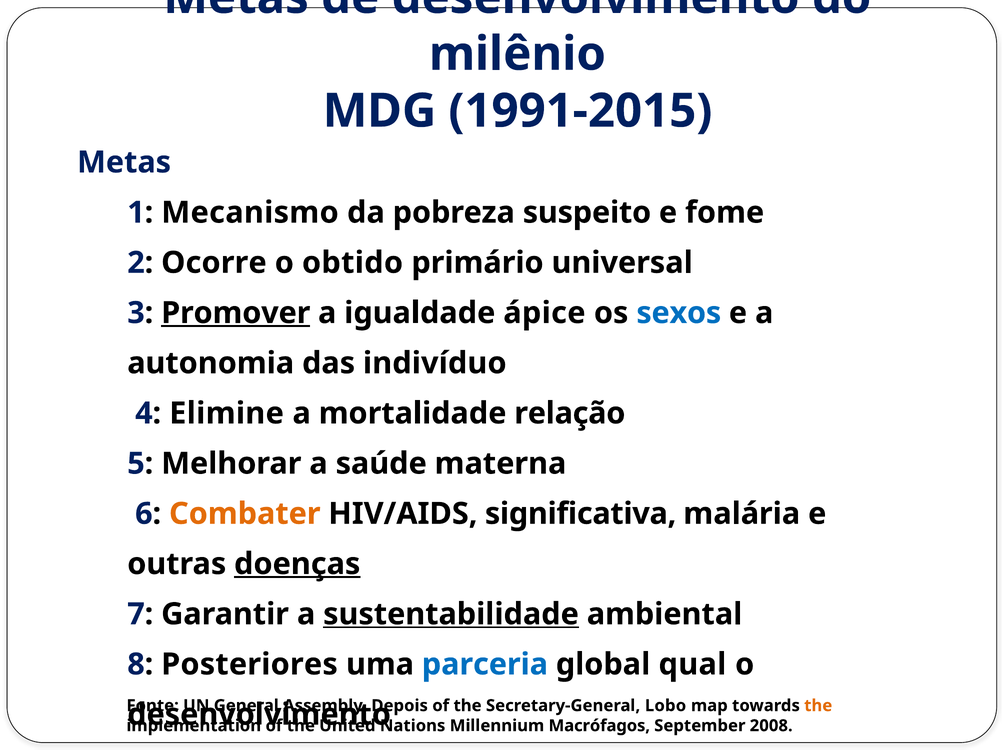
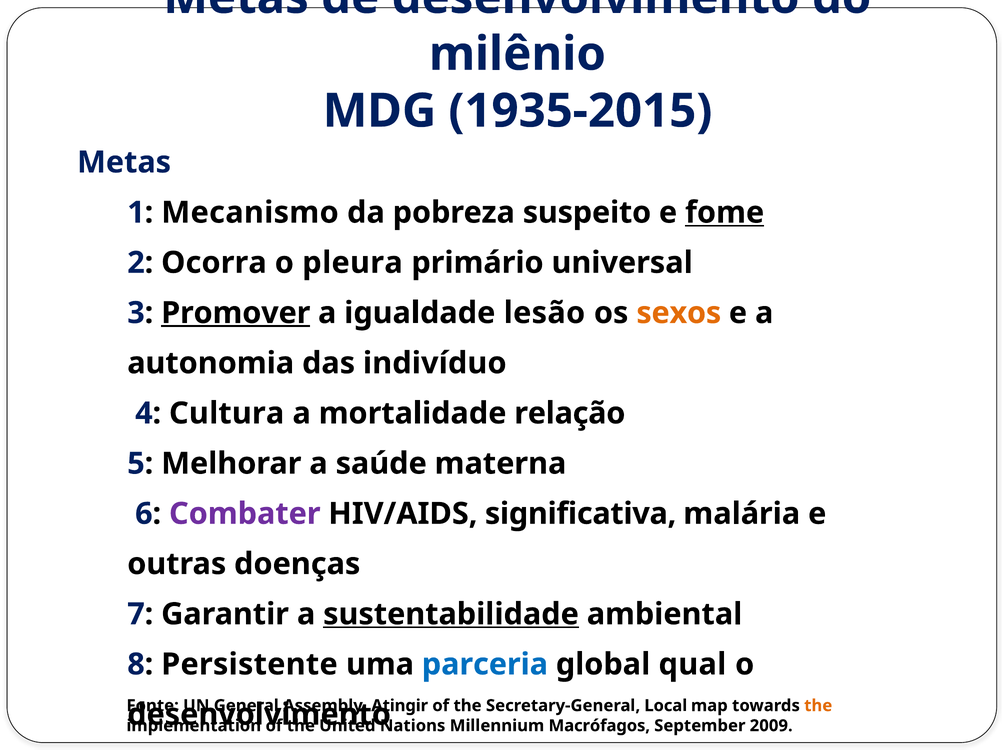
1991-2015: 1991-2015 -> 1935-2015
fome underline: none -> present
Ocorre: Ocorre -> Ocorra
obtido: obtido -> pleura
ápice: ápice -> lesão
sexos colour: blue -> orange
Elimine: Elimine -> Cultura
Combater colour: orange -> purple
doenças underline: present -> none
Posteriores: Posteriores -> Persistente
Depois: Depois -> Atingir
Lobo: Lobo -> Local
2008: 2008 -> 2009
